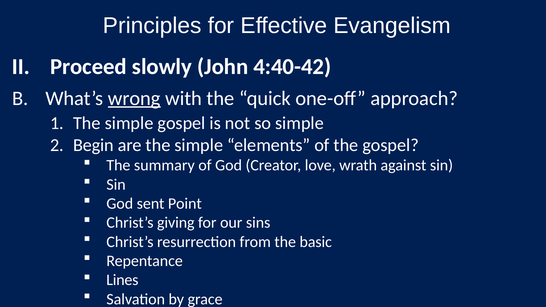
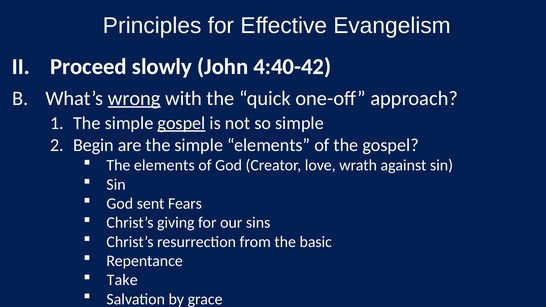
gospel at (181, 123) underline: none -> present
The summary: summary -> elements
Point: Point -> Fears
Lines: Lines -> Take
